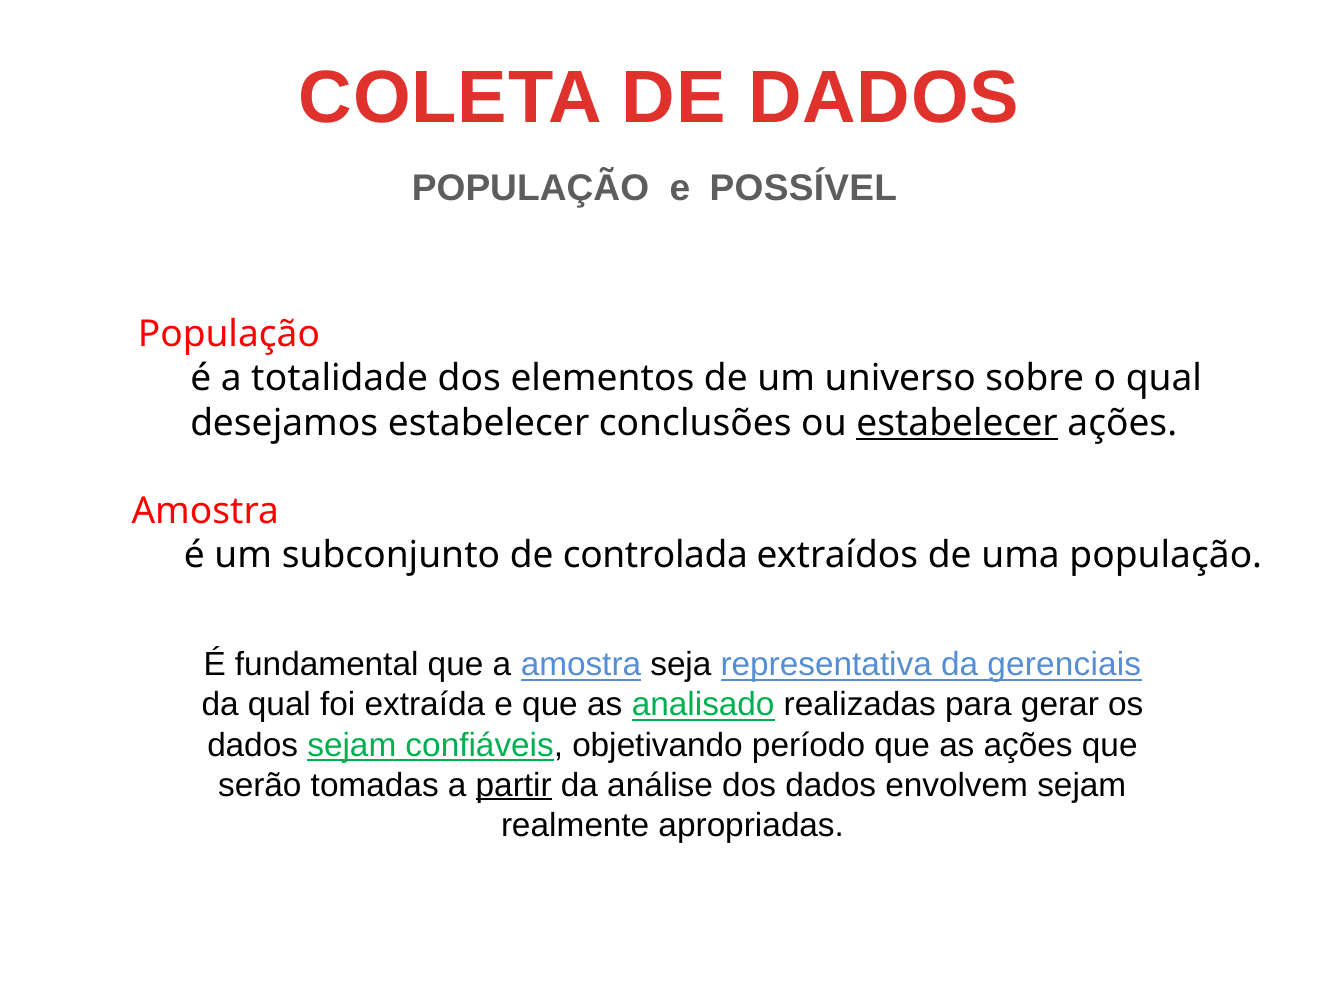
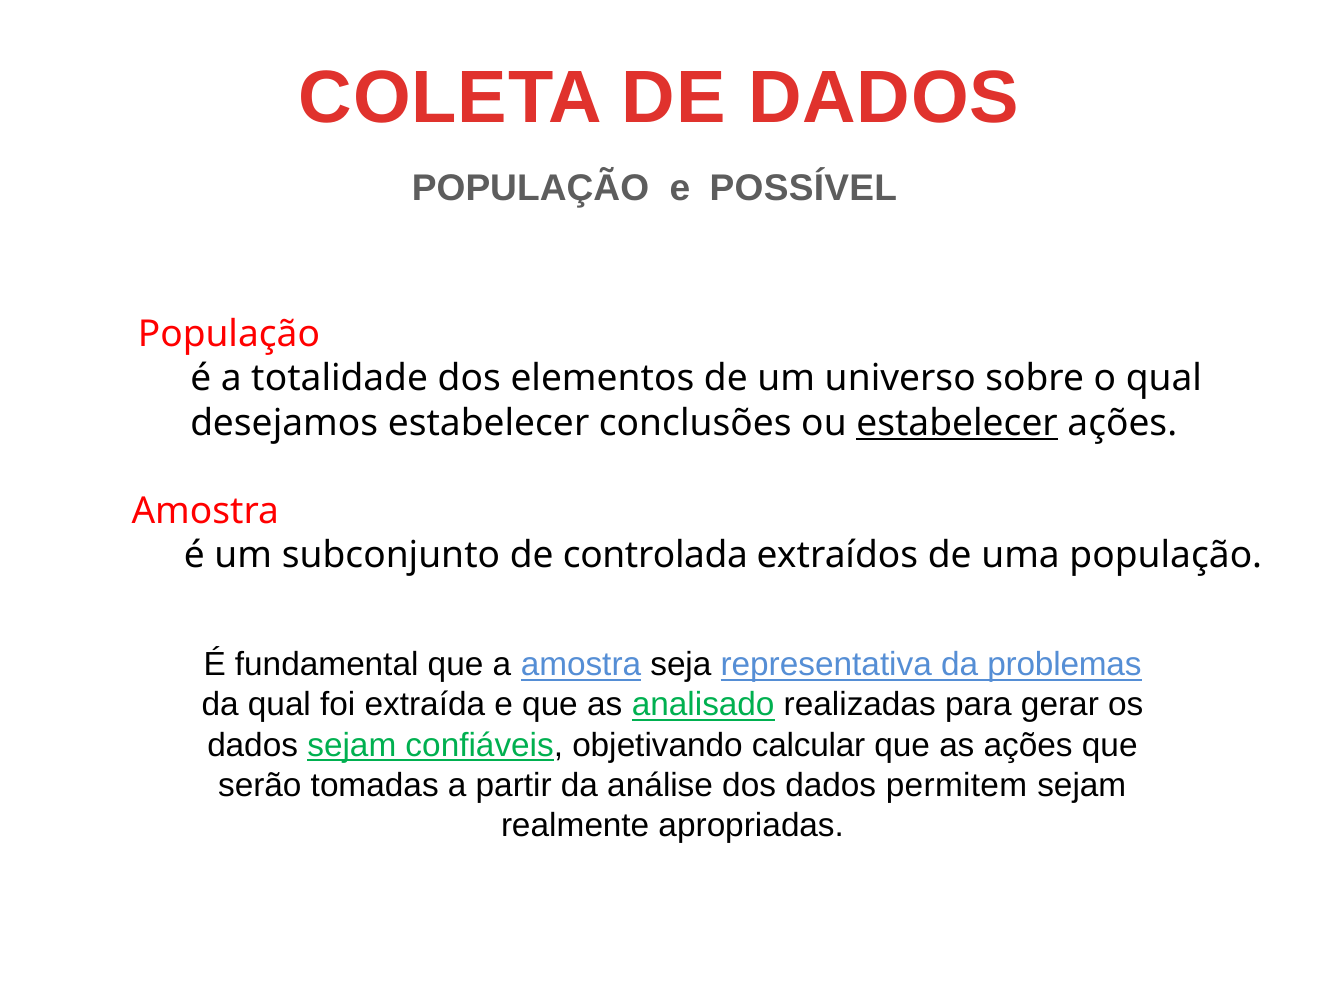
gerenciais: gerenciais -> problemas
período: período -> calcular
partir underline: present -> none
envolvem: envolvem -> permitem
